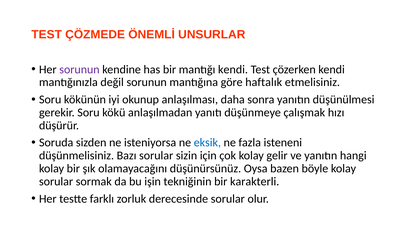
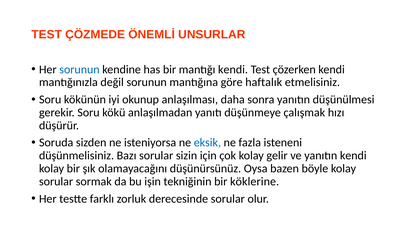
sorunun at (79, 69) colour: purple -> blue
yanıtın hangi: hangi -> kendi
karakterli: karakterli -> köklerine
